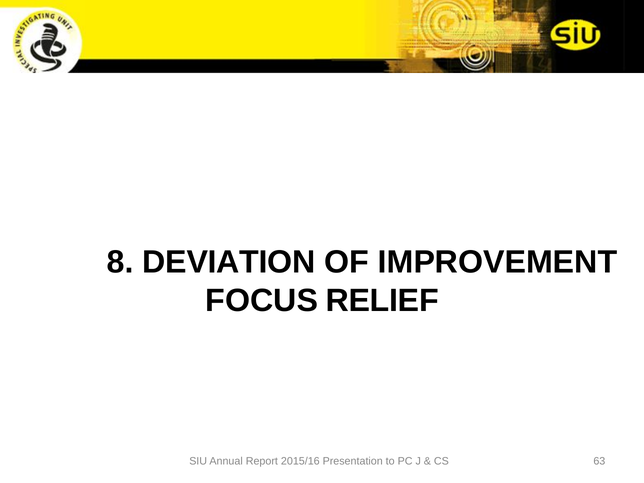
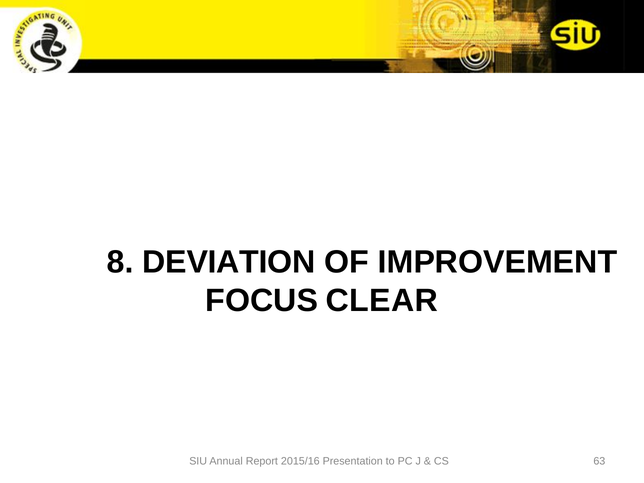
RELIEF: RELIEF -> CLEAR
